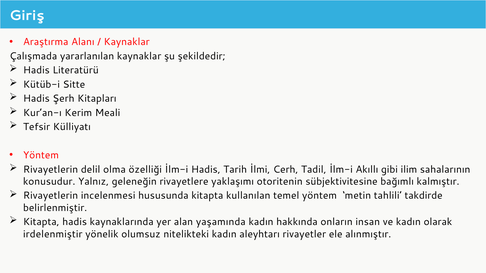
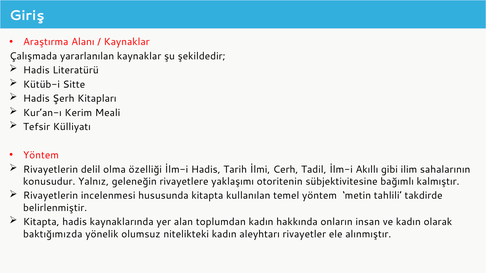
yaşamında: yaşamında -> toplumdan
irdelenmiştir: irdelenmiştir -> baktığımızda
